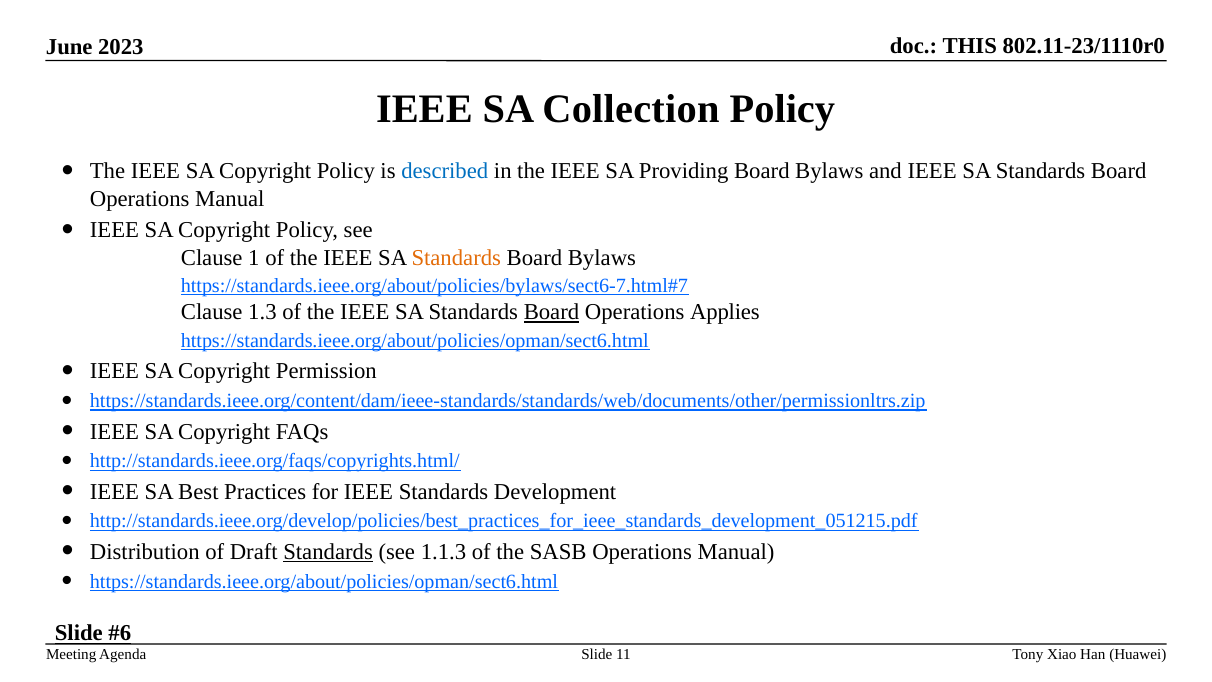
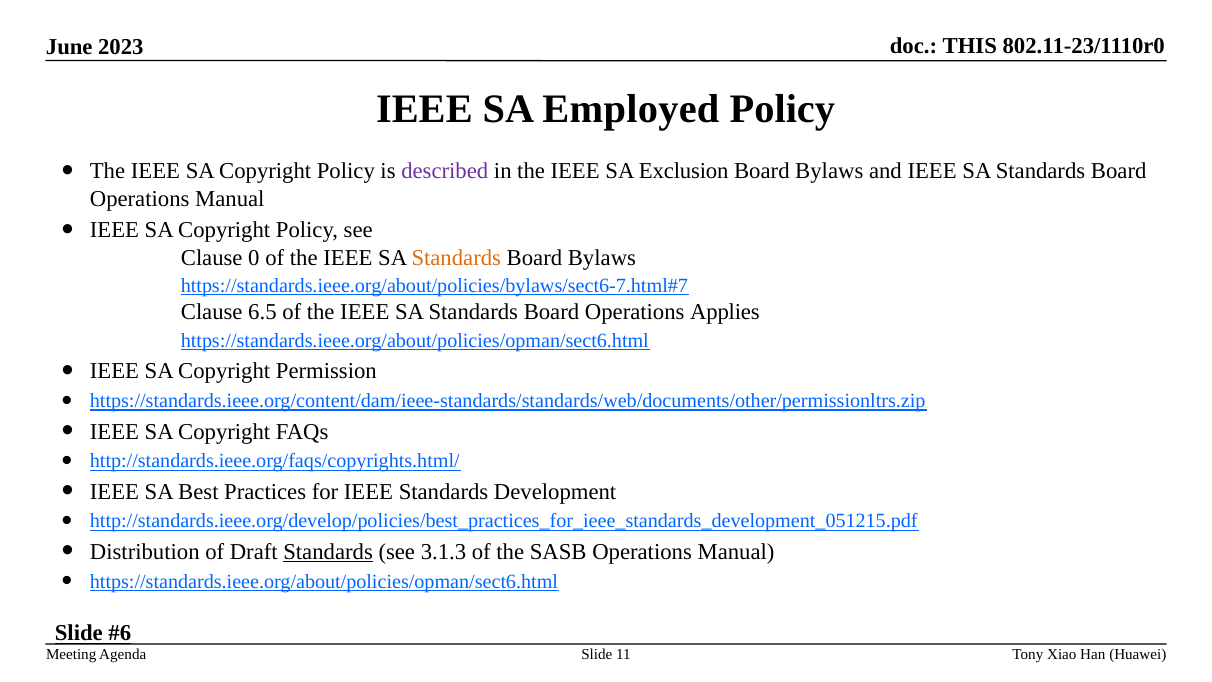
Collection: Collection -> Employed
described colour: blue -> purple
Providing: Providing -> Exclusion
1: 1 -> 0
1.3: 1.3 -> 6.5
Board at (551, 312) underline: present -> none
1.1.3: 1.1.3 -> 3.1.3
